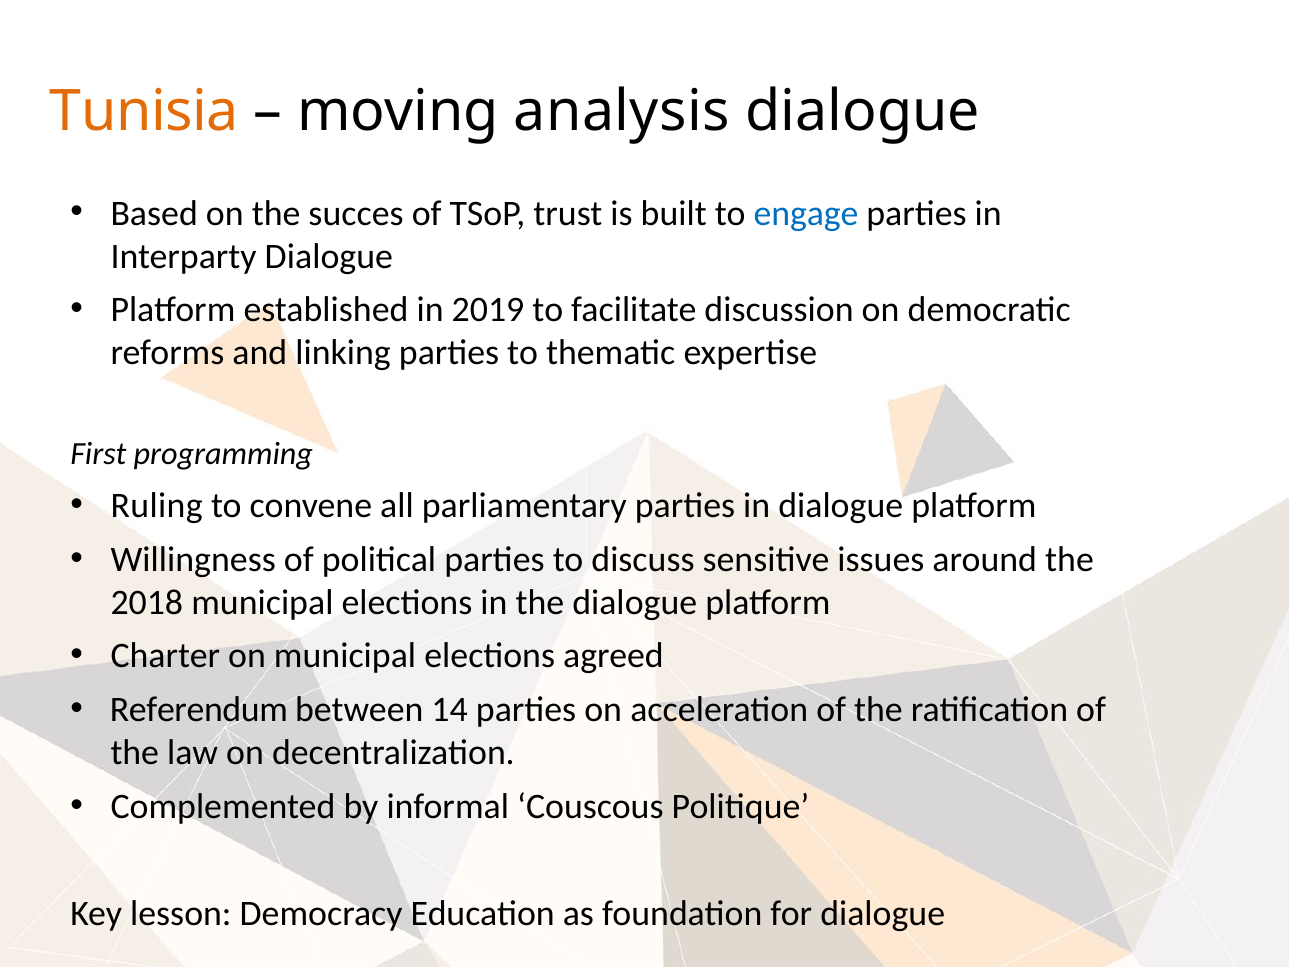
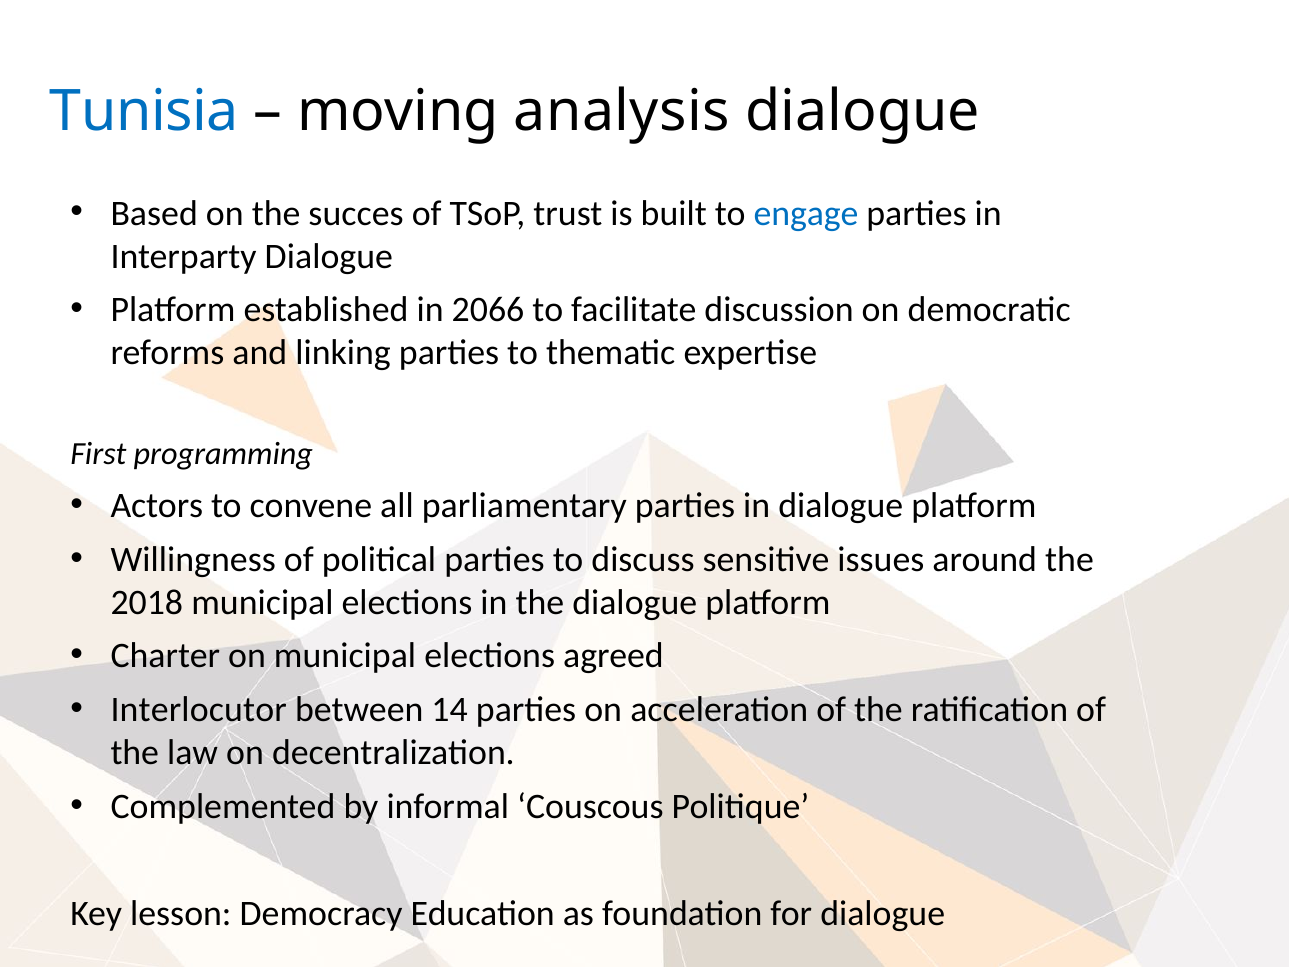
Tunisia colour: orange -> blue
2019: 2019 -> 2066
Ruling: Ruling -> Actors
Referendum: Referendum -> Interlocutor
